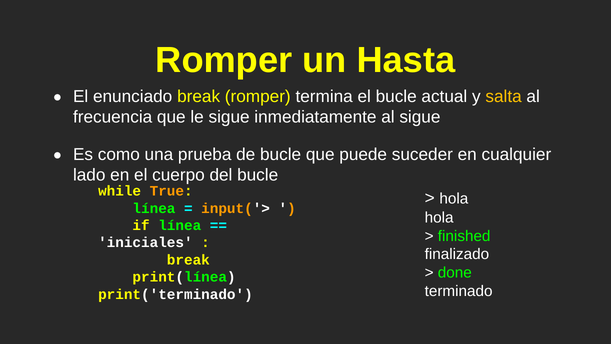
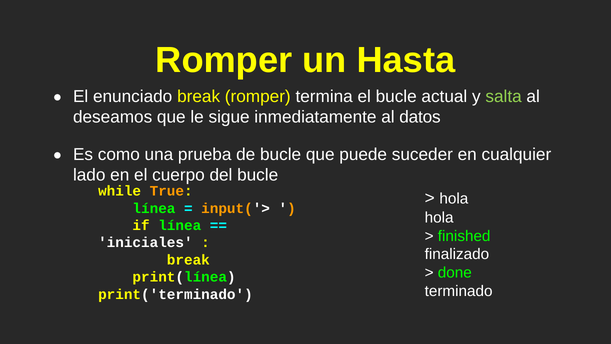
salta colour: yellow -> light green
frecuencia: frecuencia -> deseamos
al sigue: sigue -> datos
